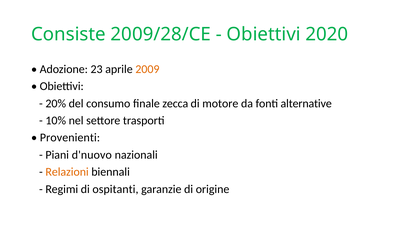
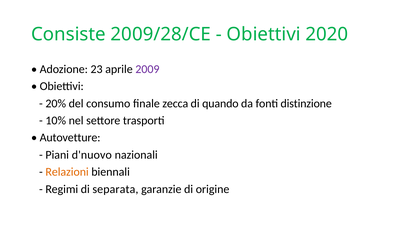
2009 colour: orange -> purple
motore: motore -> quando
alternative: alternative -> distinzione
Provenienti: Provenienti -> Autovetture
ospitanti: ospitanti -> separata
